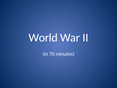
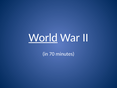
World underline: none -> present
